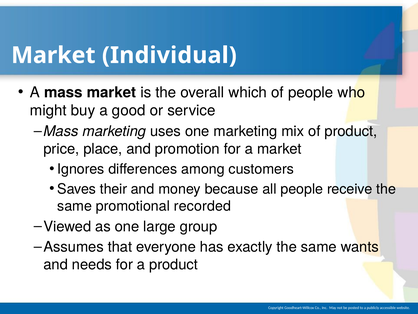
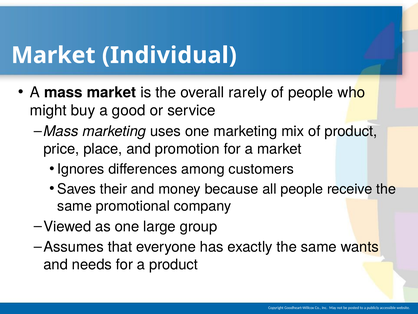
which: which -> rarely
recorded: recorded -> company
